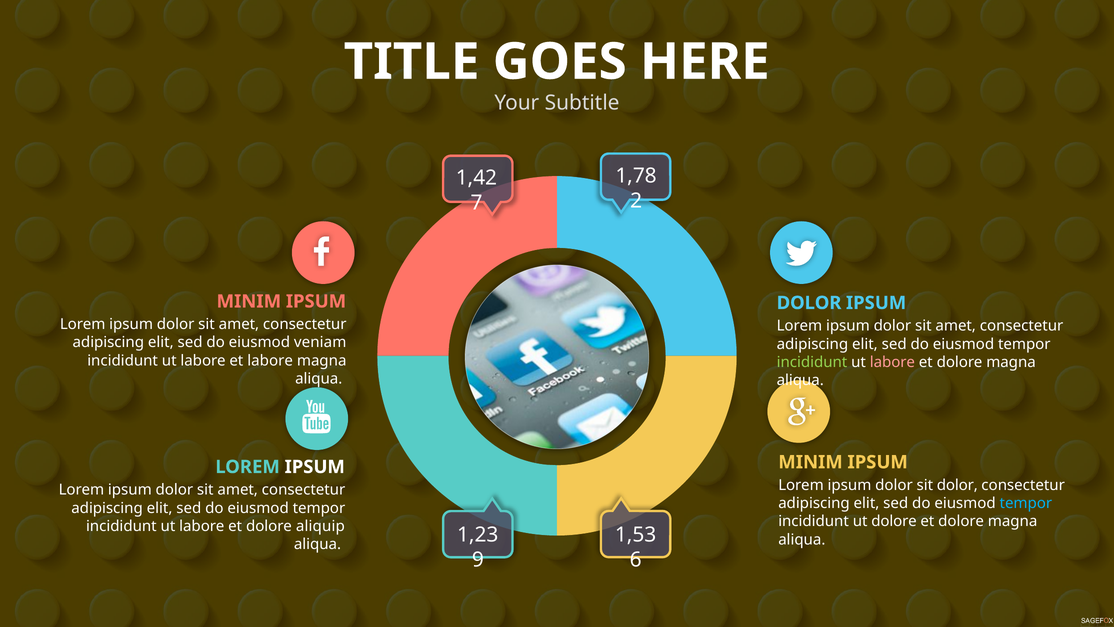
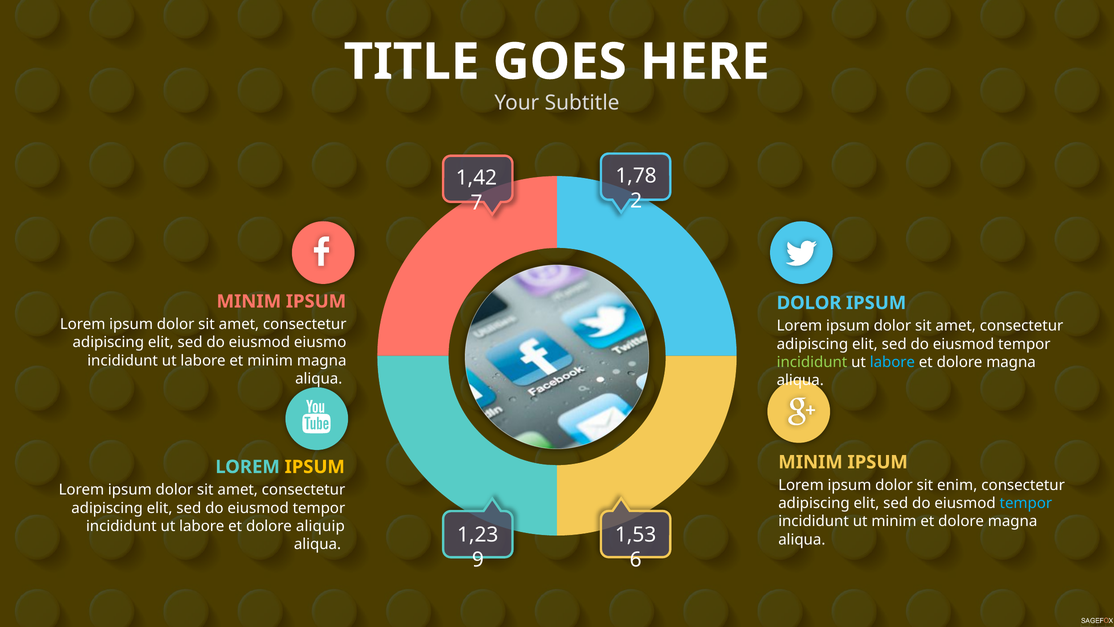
veniam: veniam -> eiusmo
et labore: labore -> minim
labore at (892, 362) colour: pink -> light blue
IPSUM at (315, 467) colour: white -> yellow
sit dolor: dolor -> enim
ut dolore: dolore -> minim
